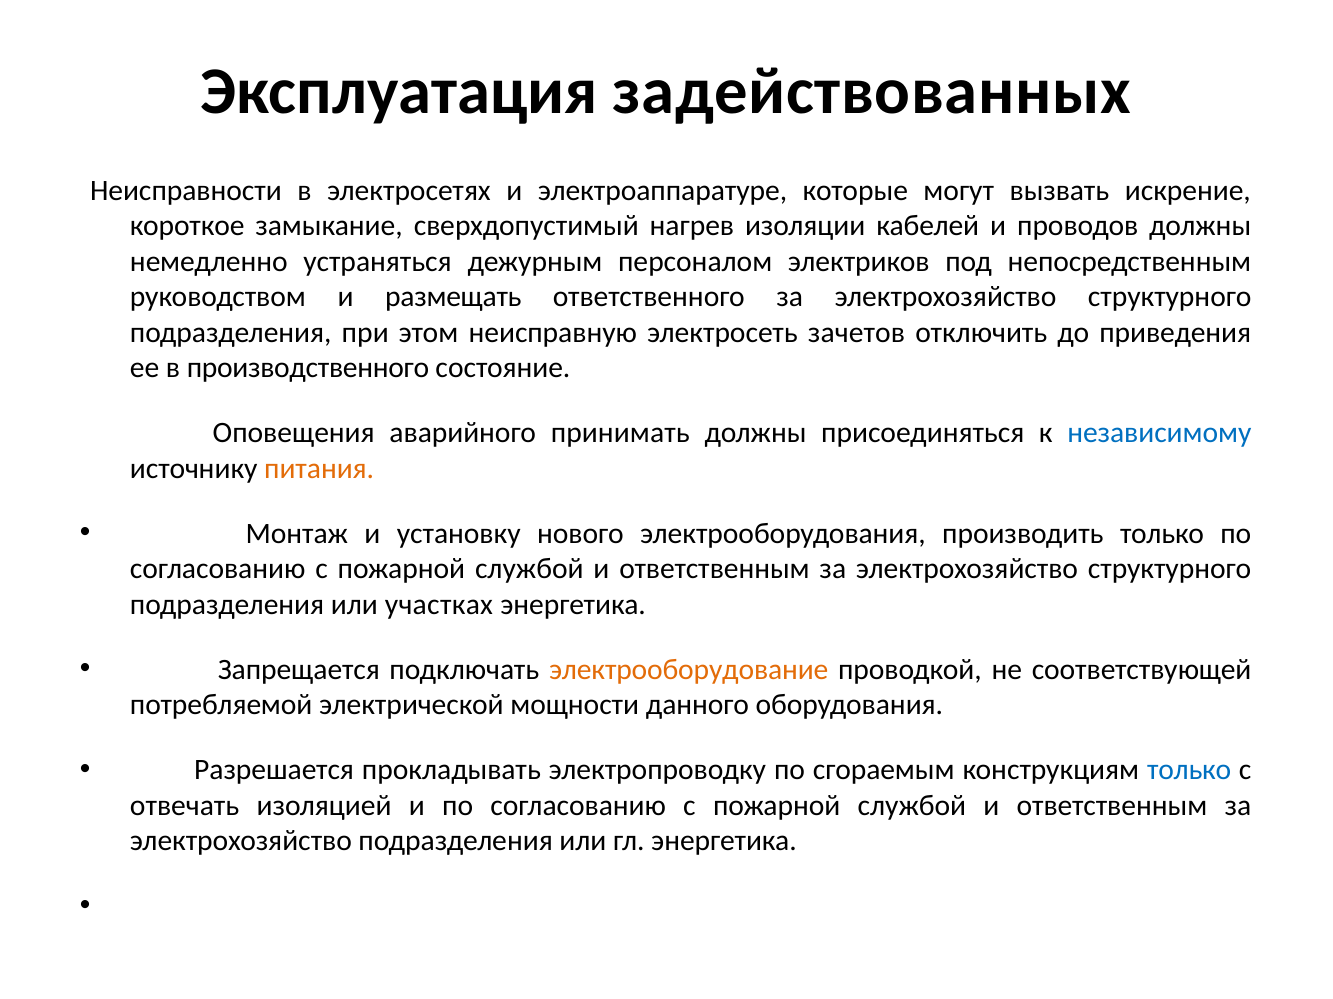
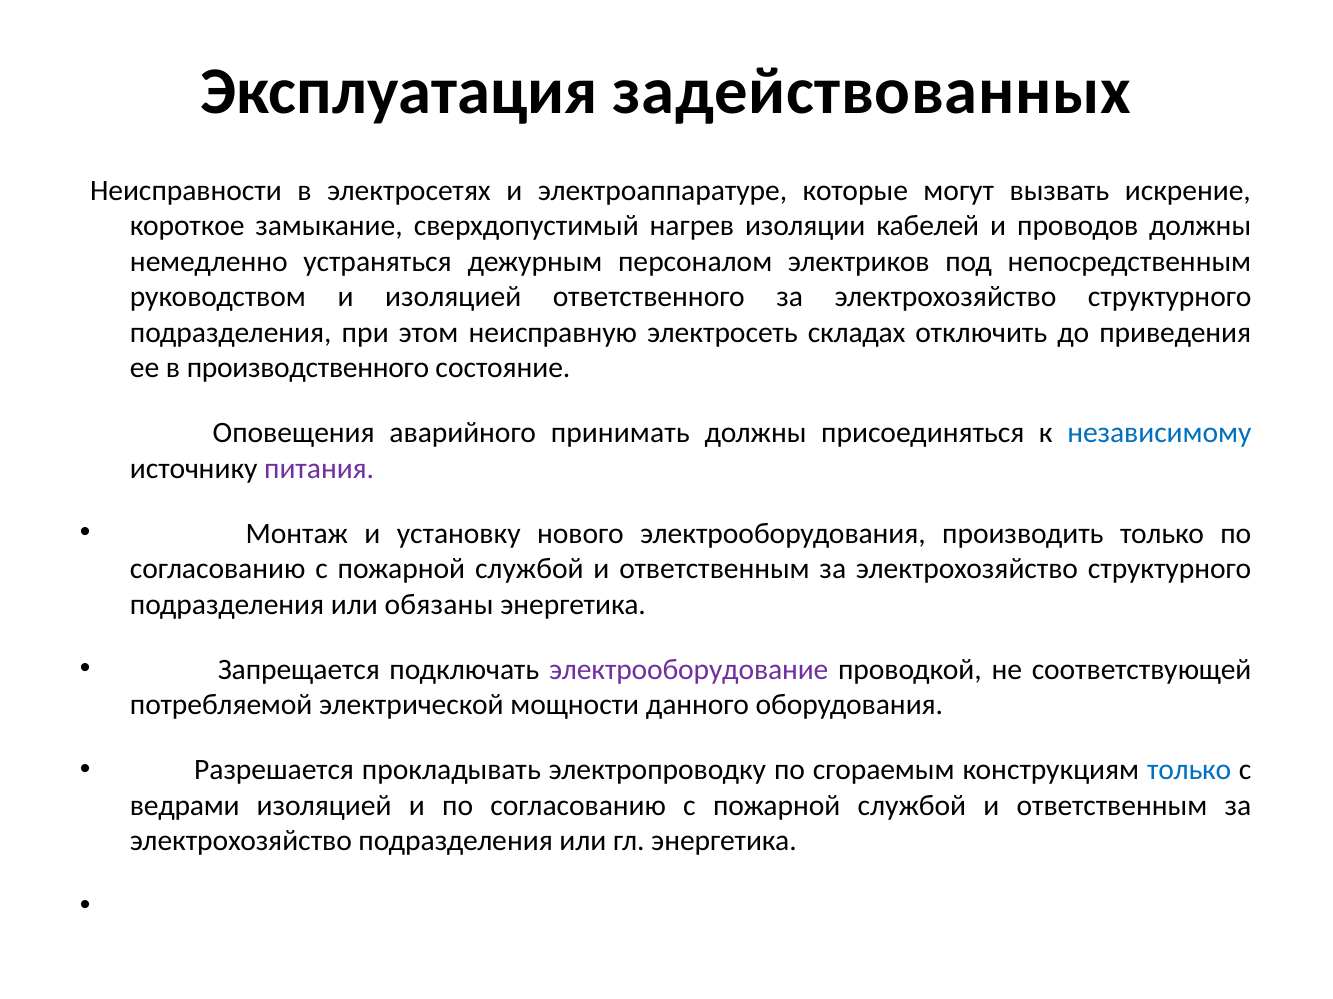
и размещать: размещать -> изоляцией
зачетов: зачетов -> складах
питания colour: orange -> purple
участках: участках -> обязаны
электрооборудование colour: orange -> purple
отвечать: отвечать -> ведрами
